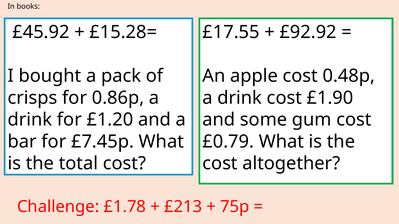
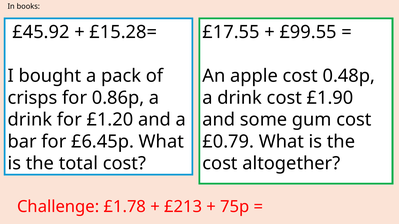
£92.92: £92.92 -> £99.55
£7.45p: £7.45p -> £6.45p
